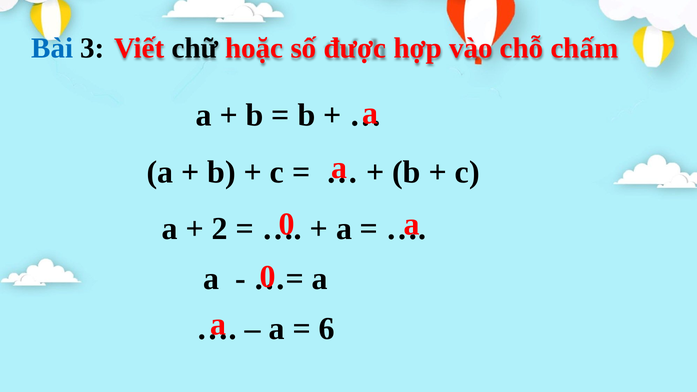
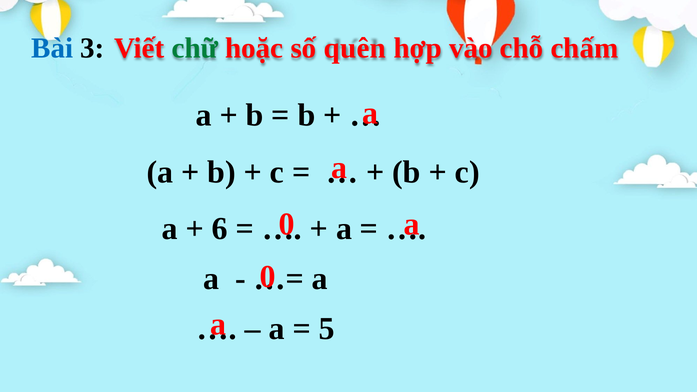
chữ colour: black -> green
được: được -> quên
2: 2 -> 6
6: 6 -> 5
